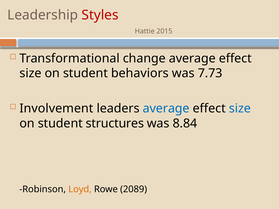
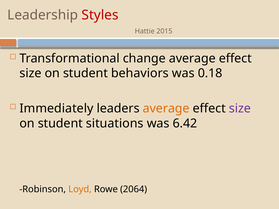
7.73: 7.73 -> 0.18
Involvement: Involvement -> Immediately
average at (166, 109) colour: blue -> orange
size at (240, 109) colour: blue -> purple
structures: structures -> situations
8.84: 8.84 -> 6.42
2089: 2089 -> 2064
